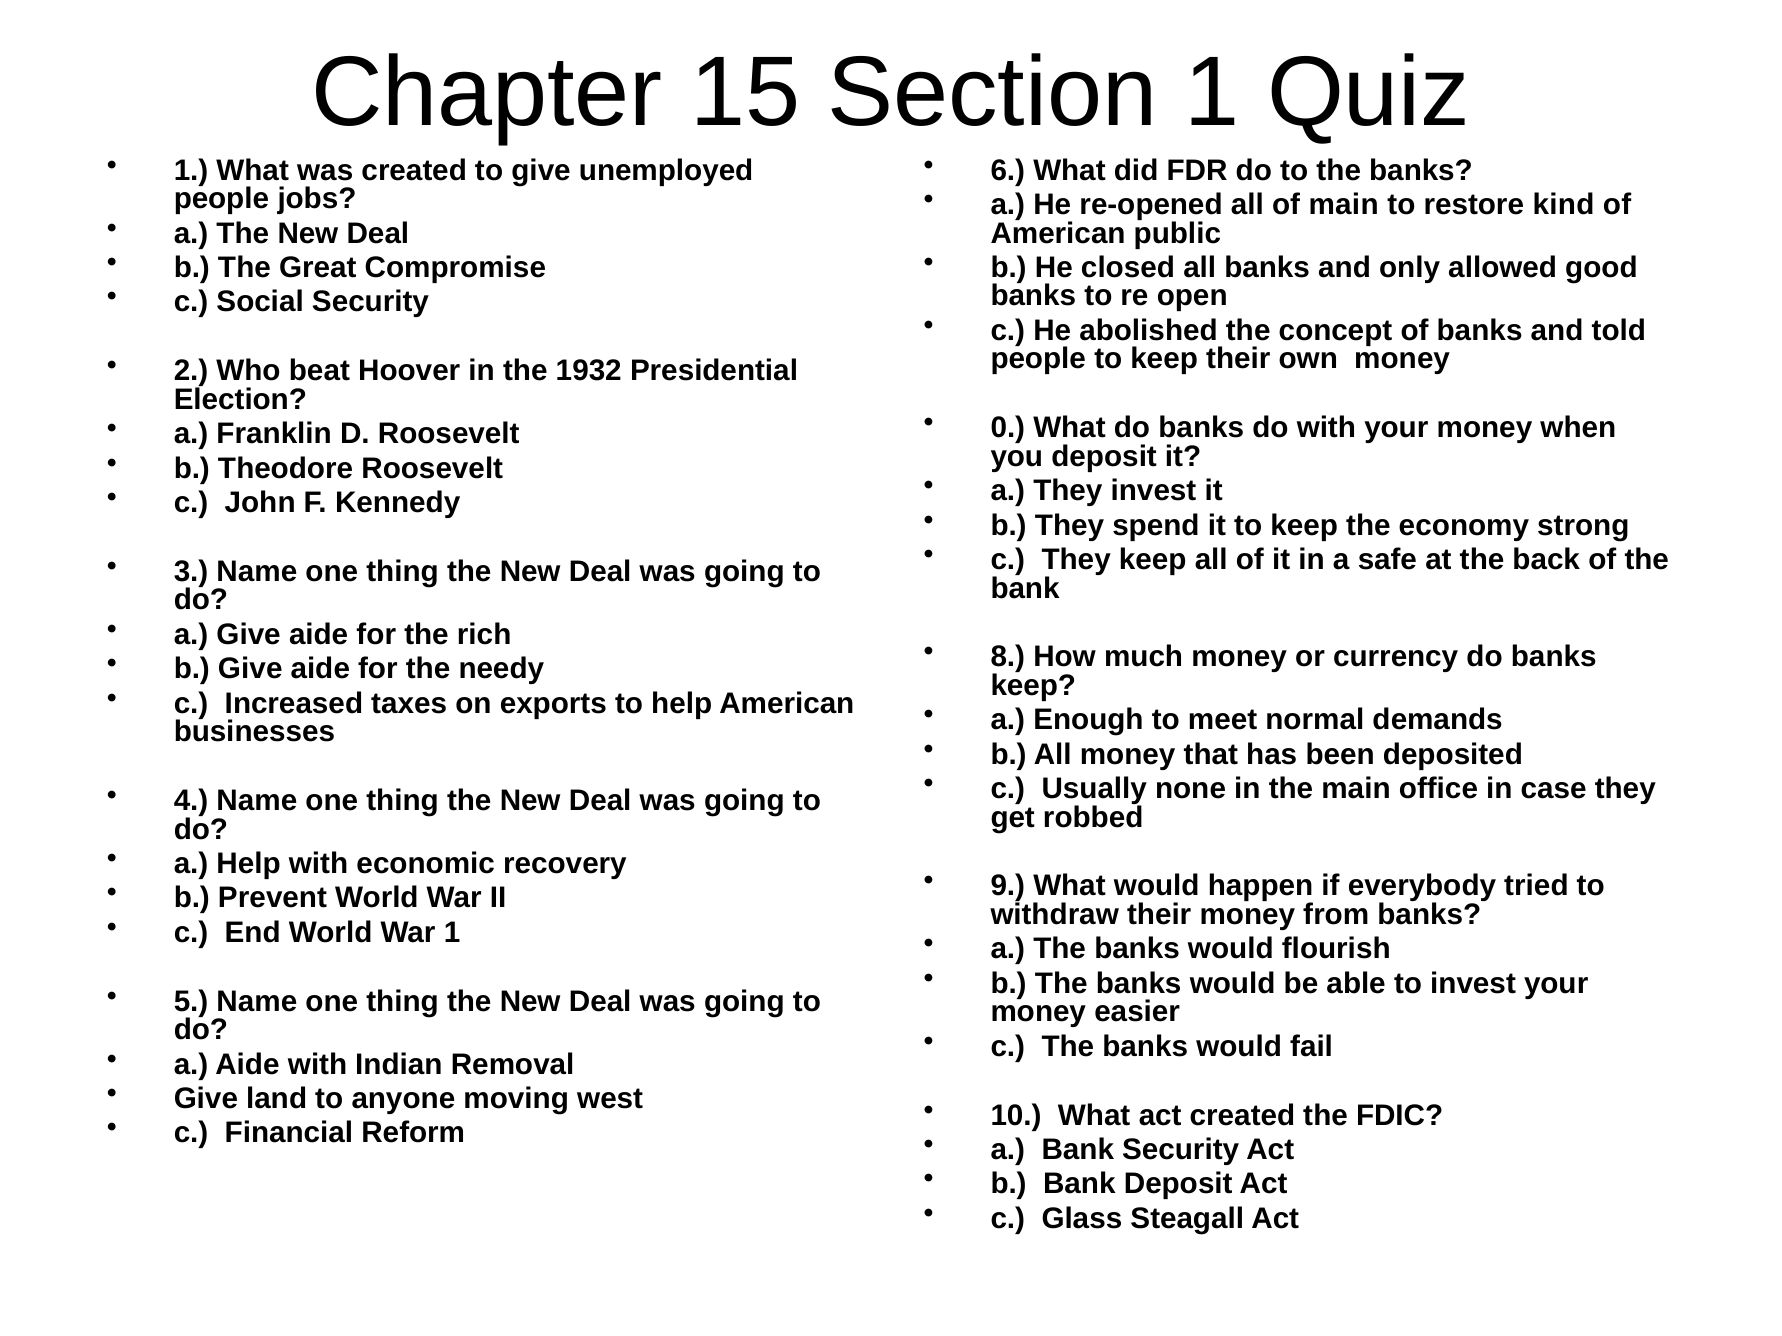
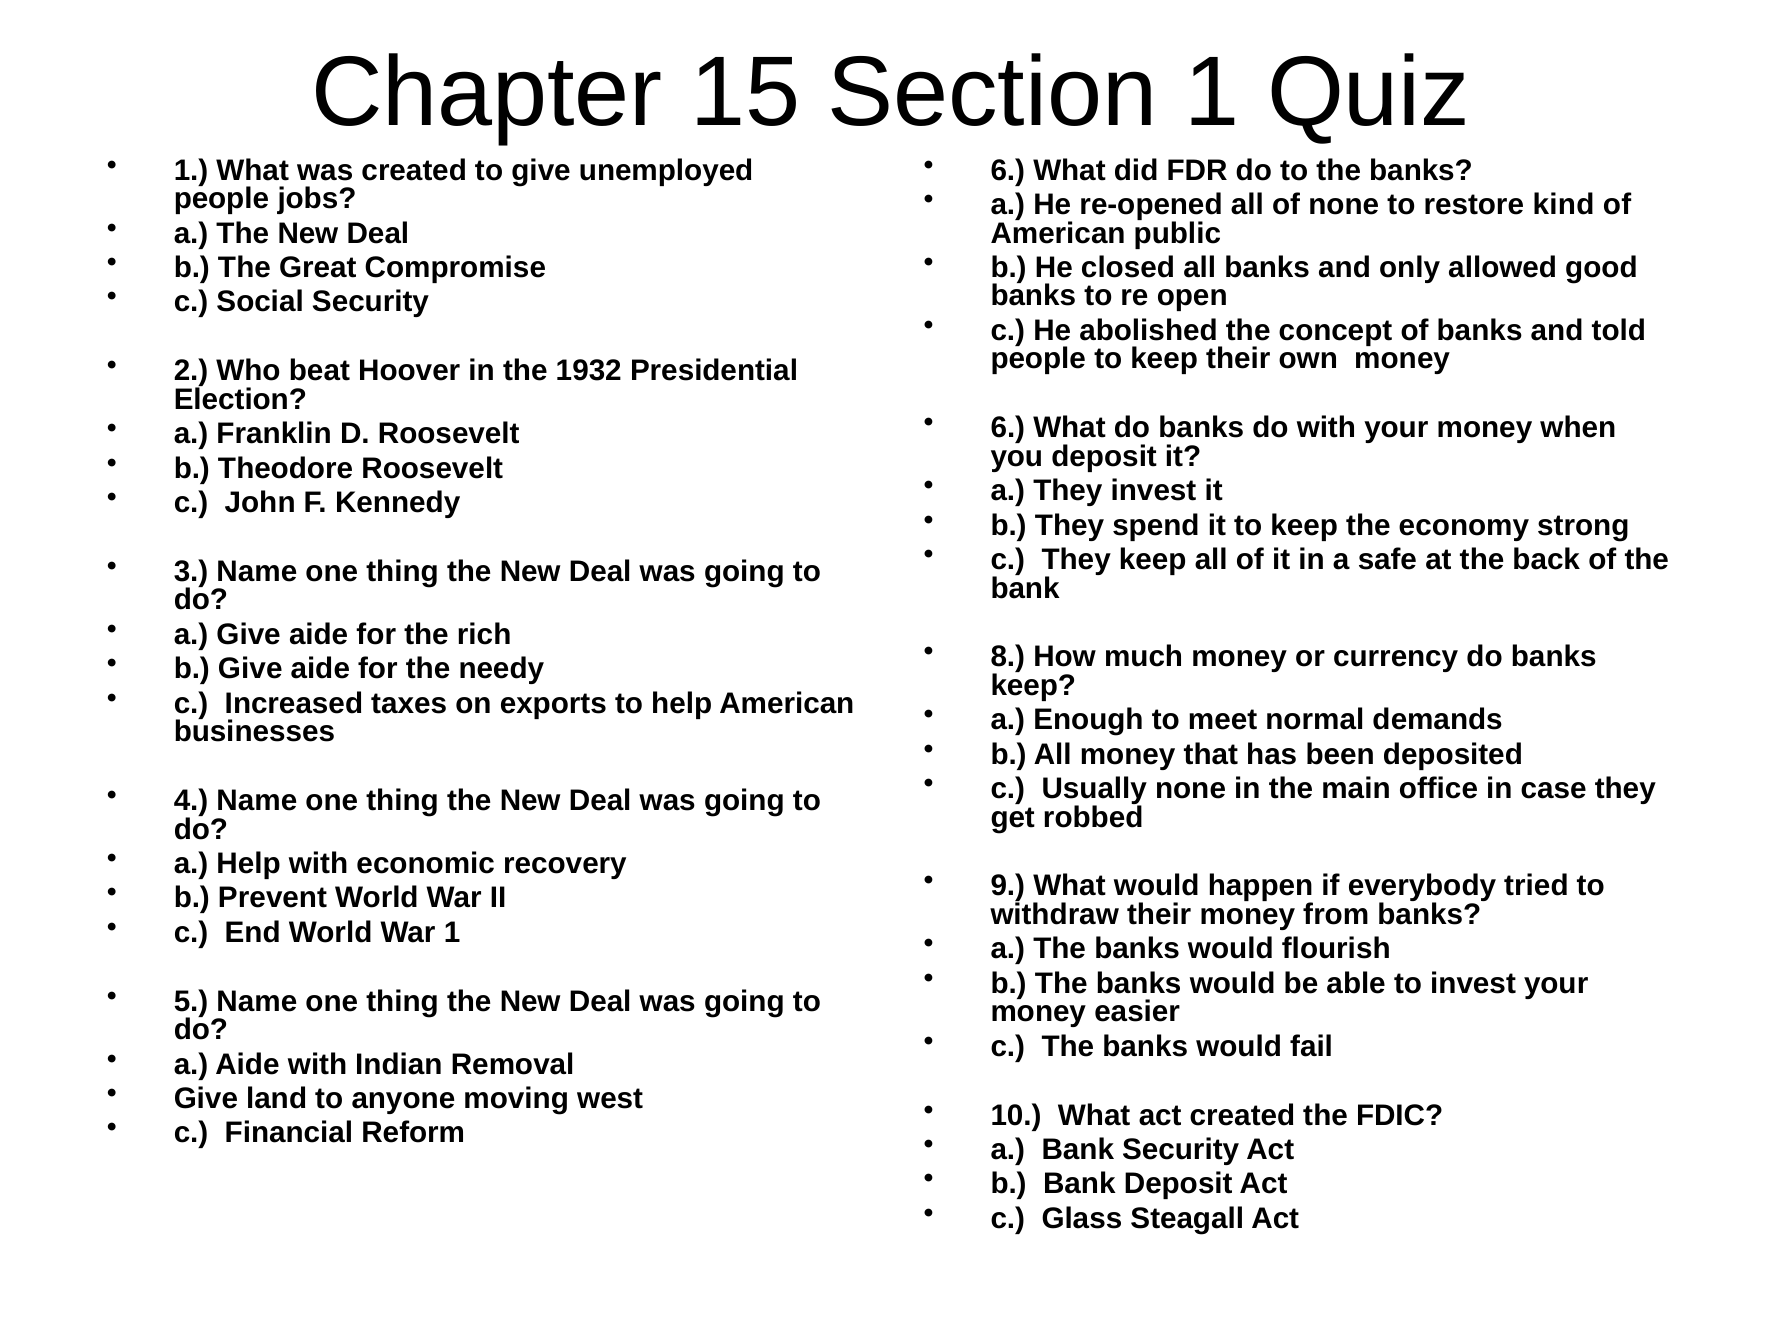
of main: main -> none
0 at (1008, 428): 0 -> 6
